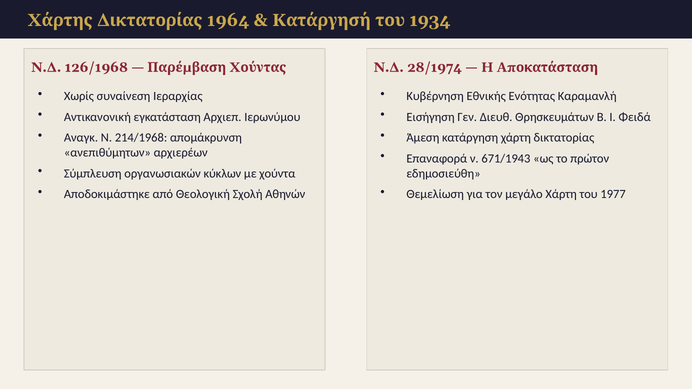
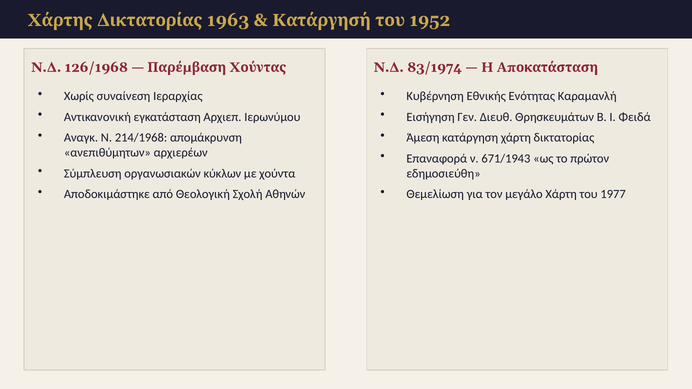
1964: 1964 -> 1963
1934: 1934 -> 1952
28/1974: 28/1974 -> 83/1974
